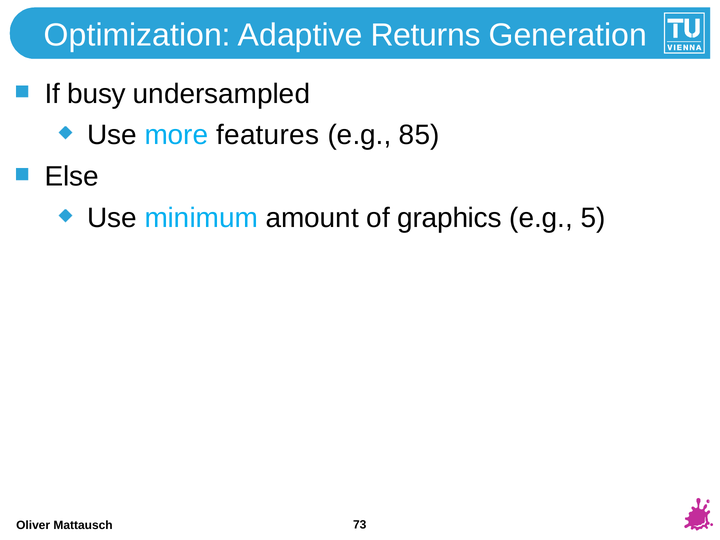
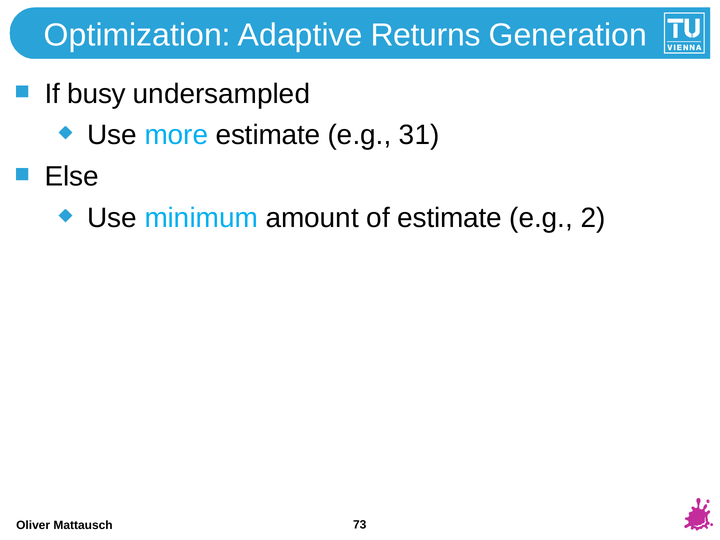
more features: features -> estimate
85: 85 -> 31
of graphics: graphics -> estimate
5: 5 -> 2
